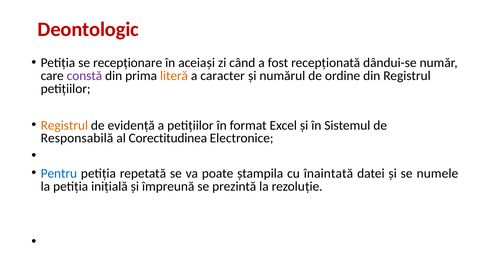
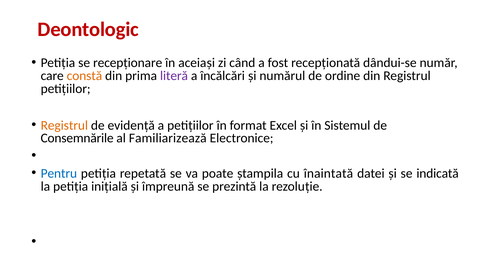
constă colour: purple -> orange
literă colour: orange -> purple
caracter: caracter -> încălcări
Responsabilă: Responsabilă -> Consemnările
Corectitudinea: Corectitudinea -> Familiarizează
numele: numele -> indicată
